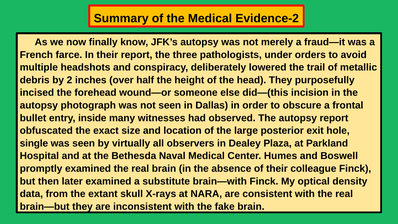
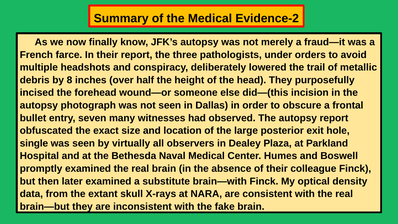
2: 2 -> 8
inside: inside -> seven
